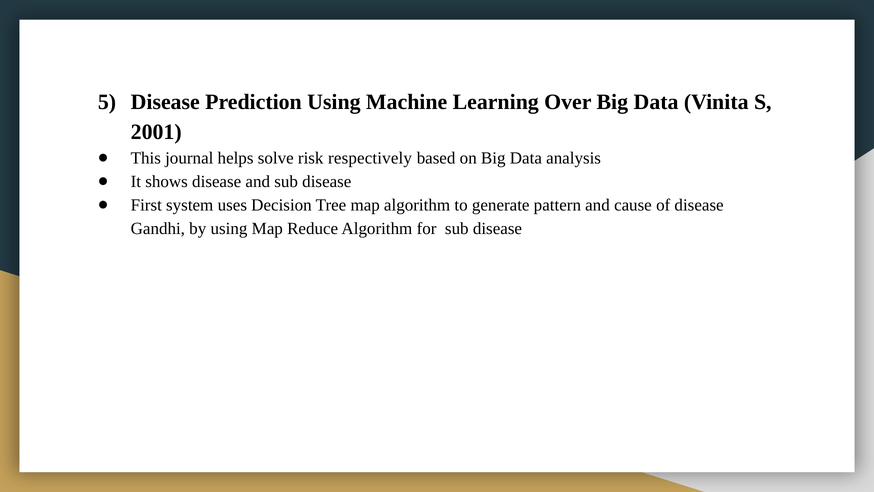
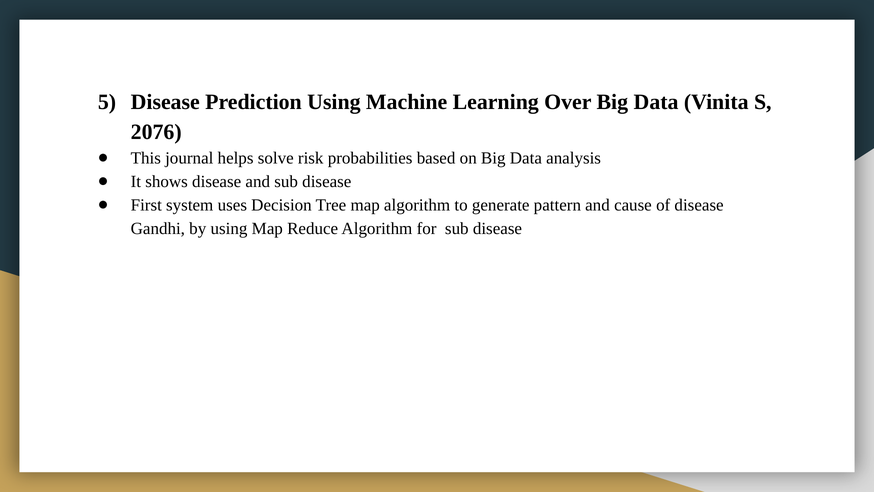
2001: 2001 -> 2076
respectively: respectively -> probabilities
